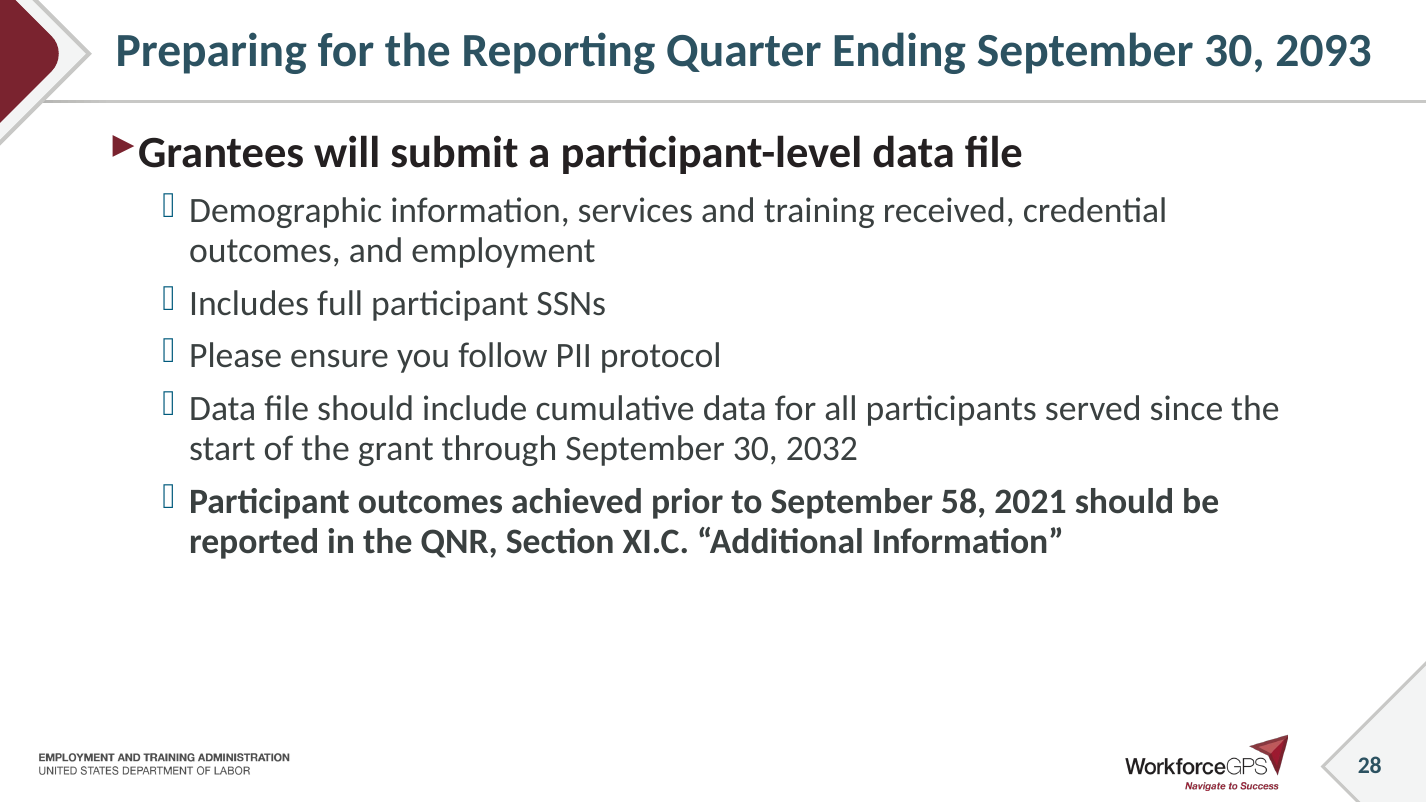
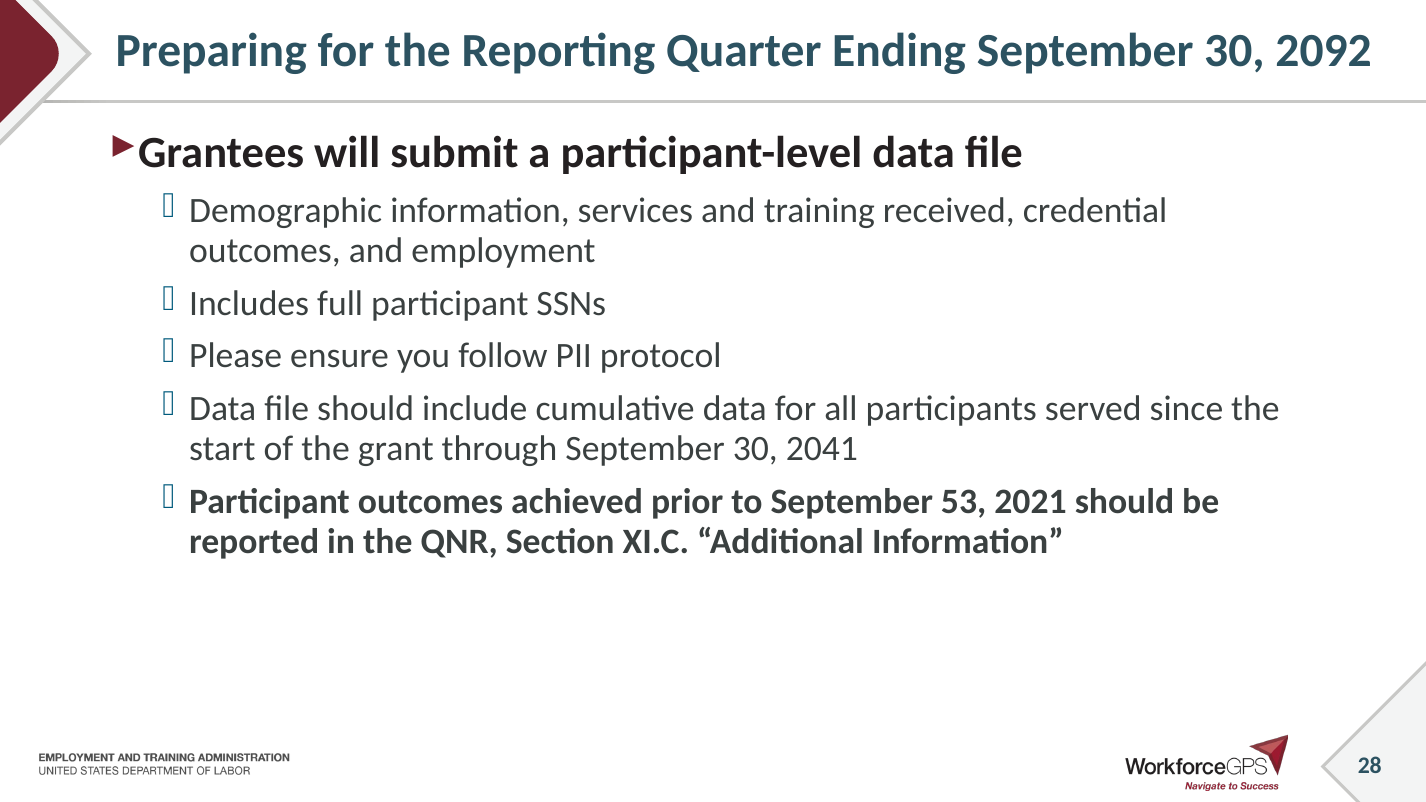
2093: 2093 -> 2092
2032: 2032 -> 2041
58: 58 -> 53
